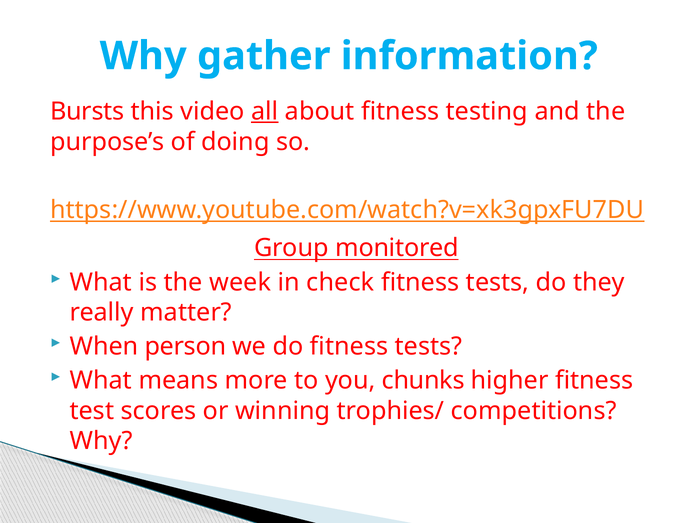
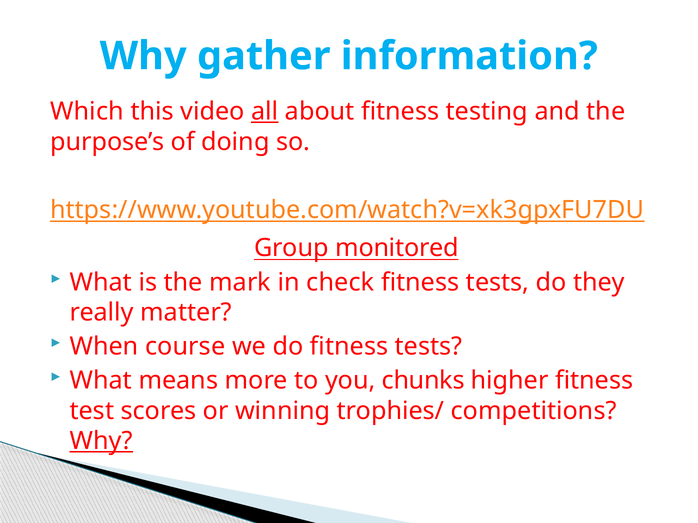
Bursts: Bursts -> Which
week: week -> mark
person: person -> course
Why at (101, 441) underline: none -> present
